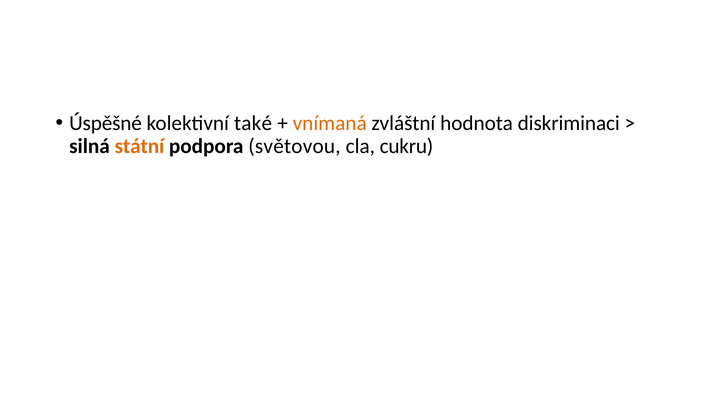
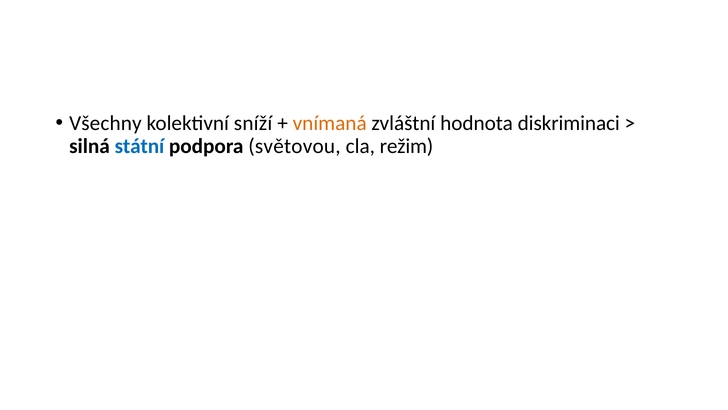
Úspěšné: Úspěšné -> Všechny
také: také -> sníží
státní colour: orange -> blue
cukru: cukru -> režim
